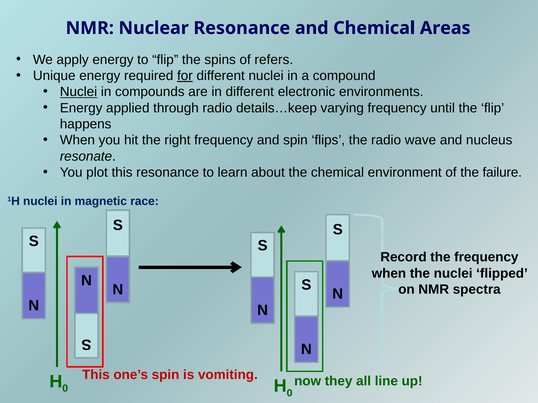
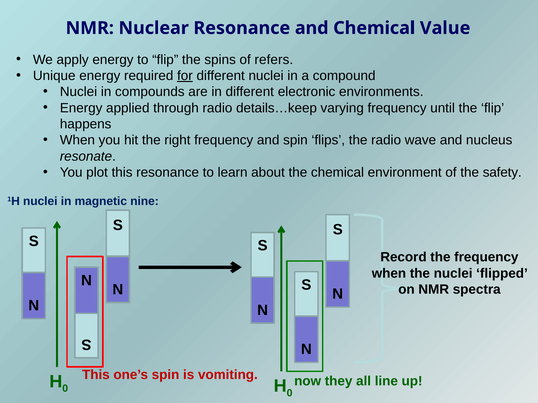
Areas: Areas -> Value
Nuclei at (79, 92) underline: present -> none
failure: failure -> safety
race: race -> nine
